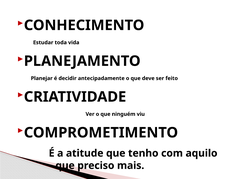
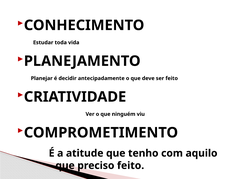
preciso mais: mais -> feito
